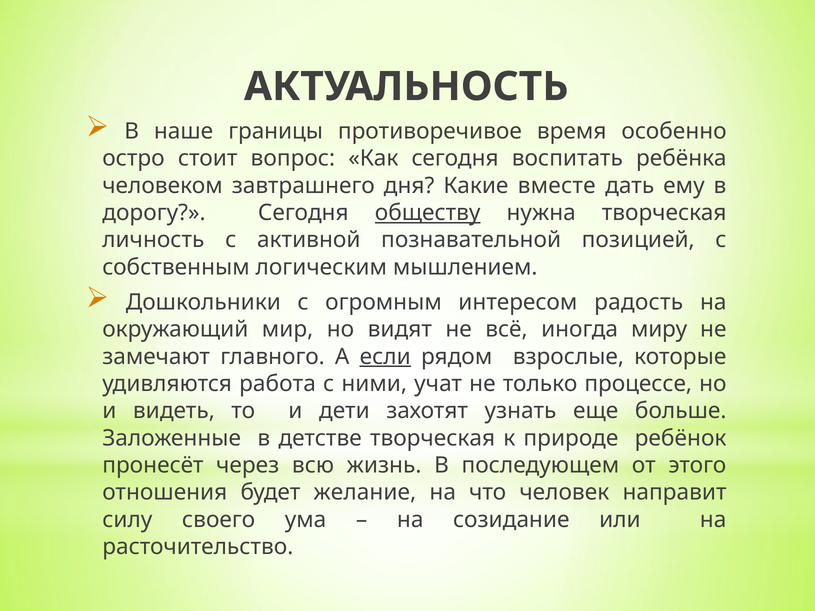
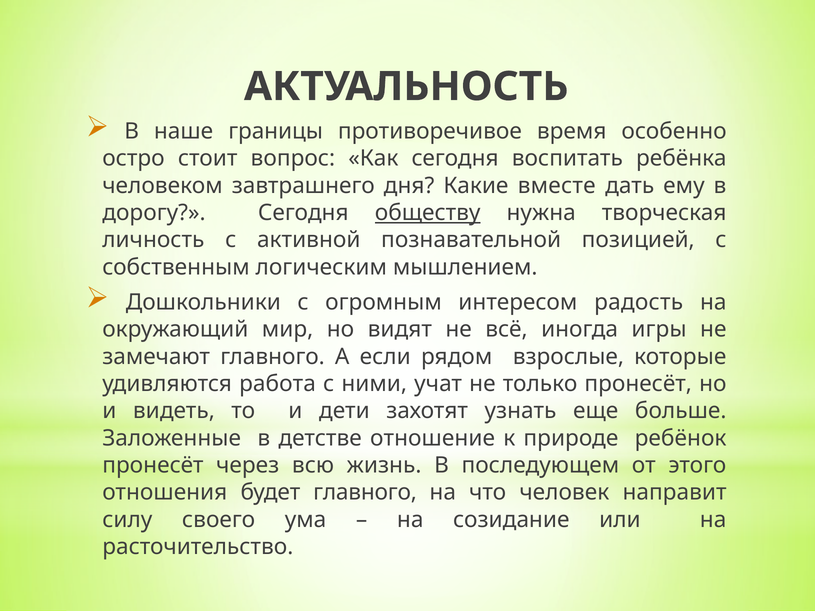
миру: миру -> игры
если underline: present -> none
только процессе: процессе -> пронесёт
детстве творческая: творческая -> отношение
будет желание: желание -> главного
